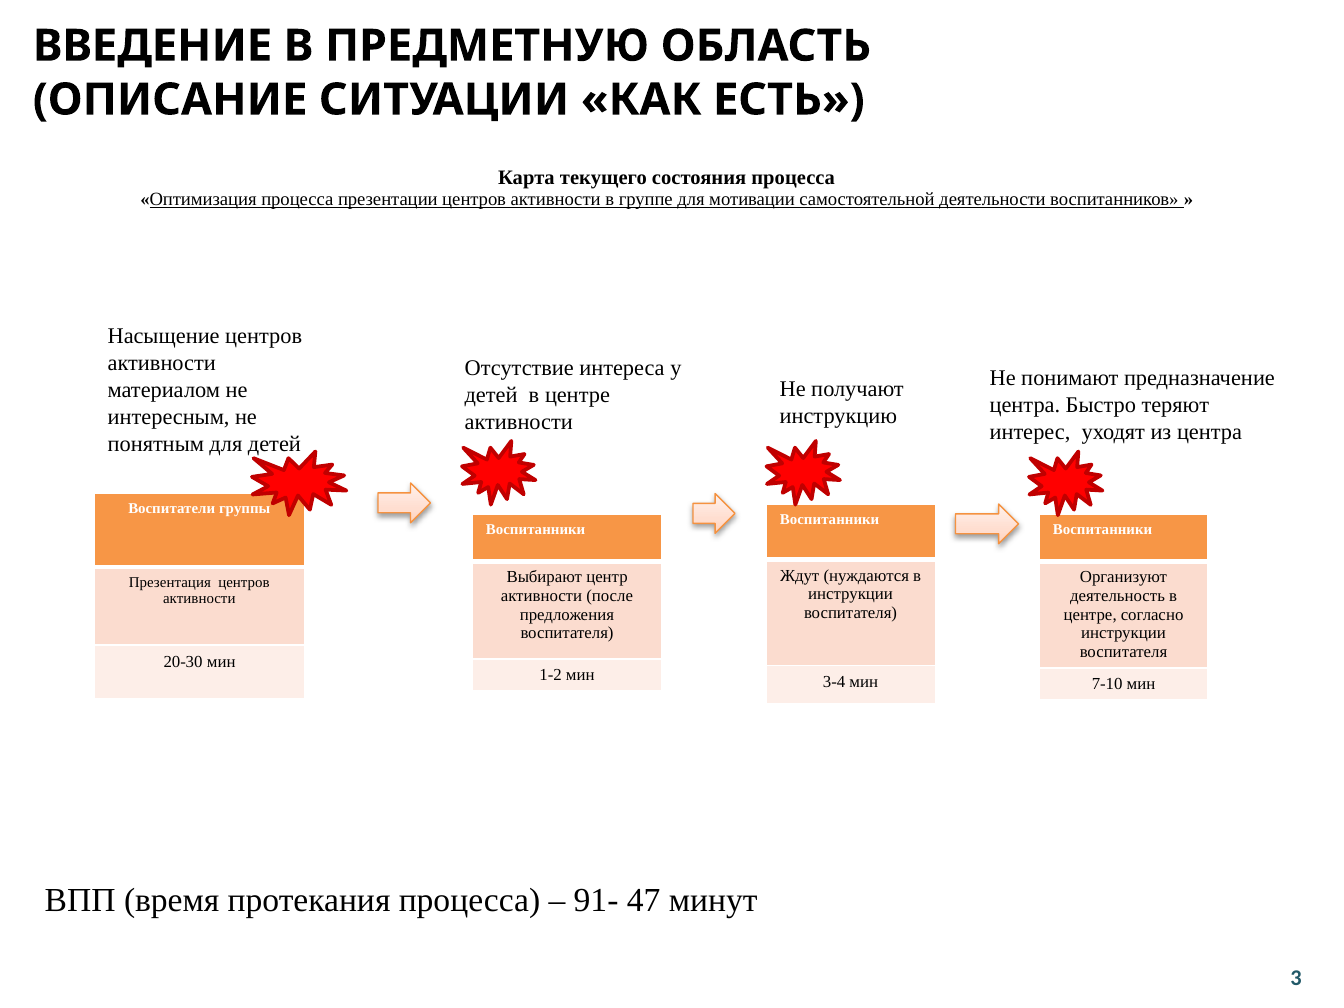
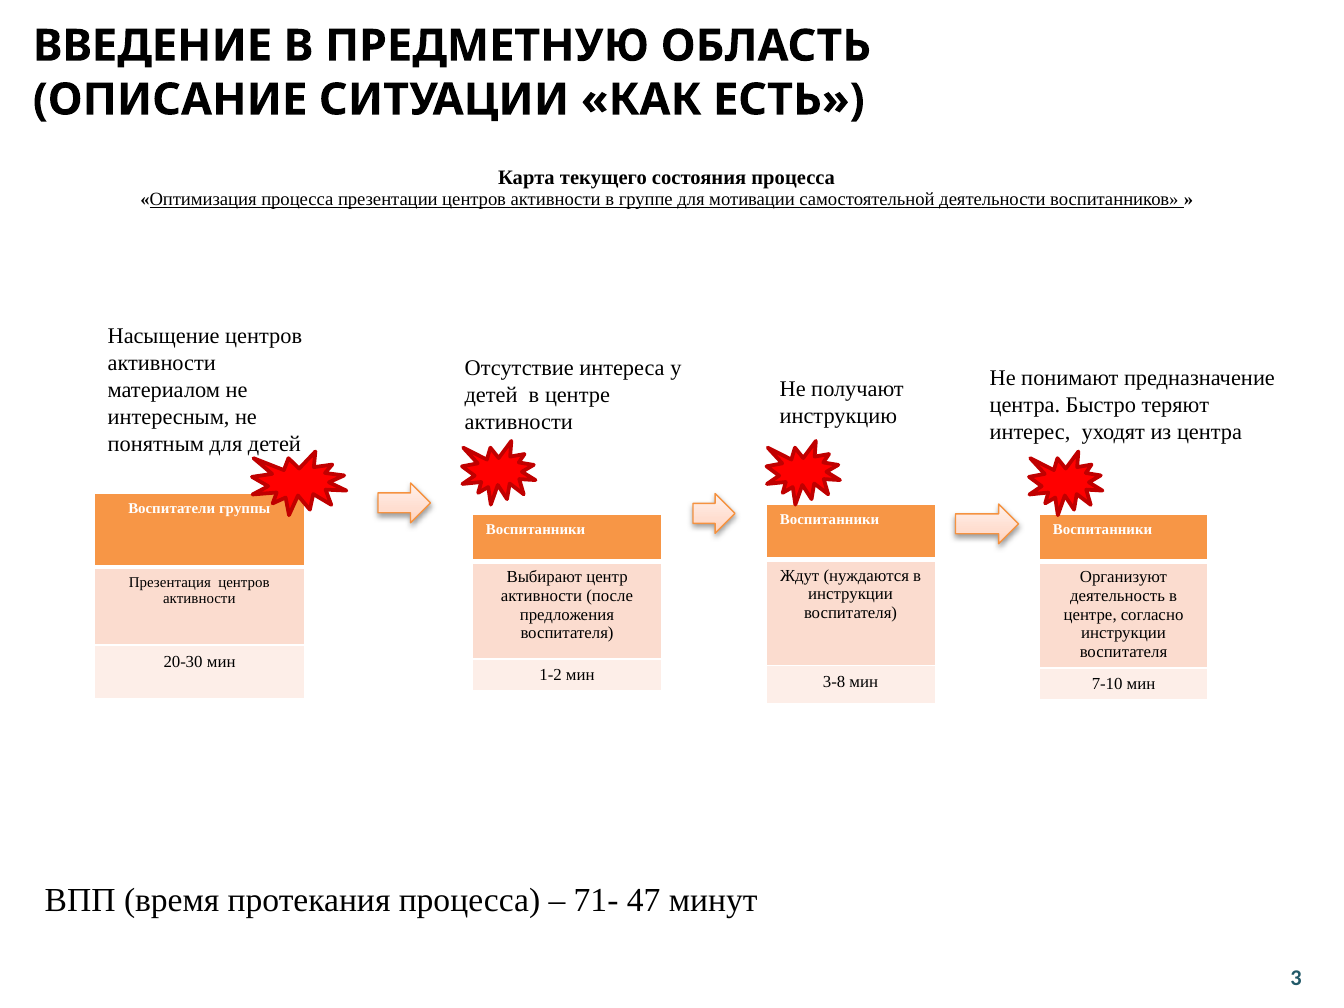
3-4: 3-4 -> 3-8
91-: 91- -> 71-
